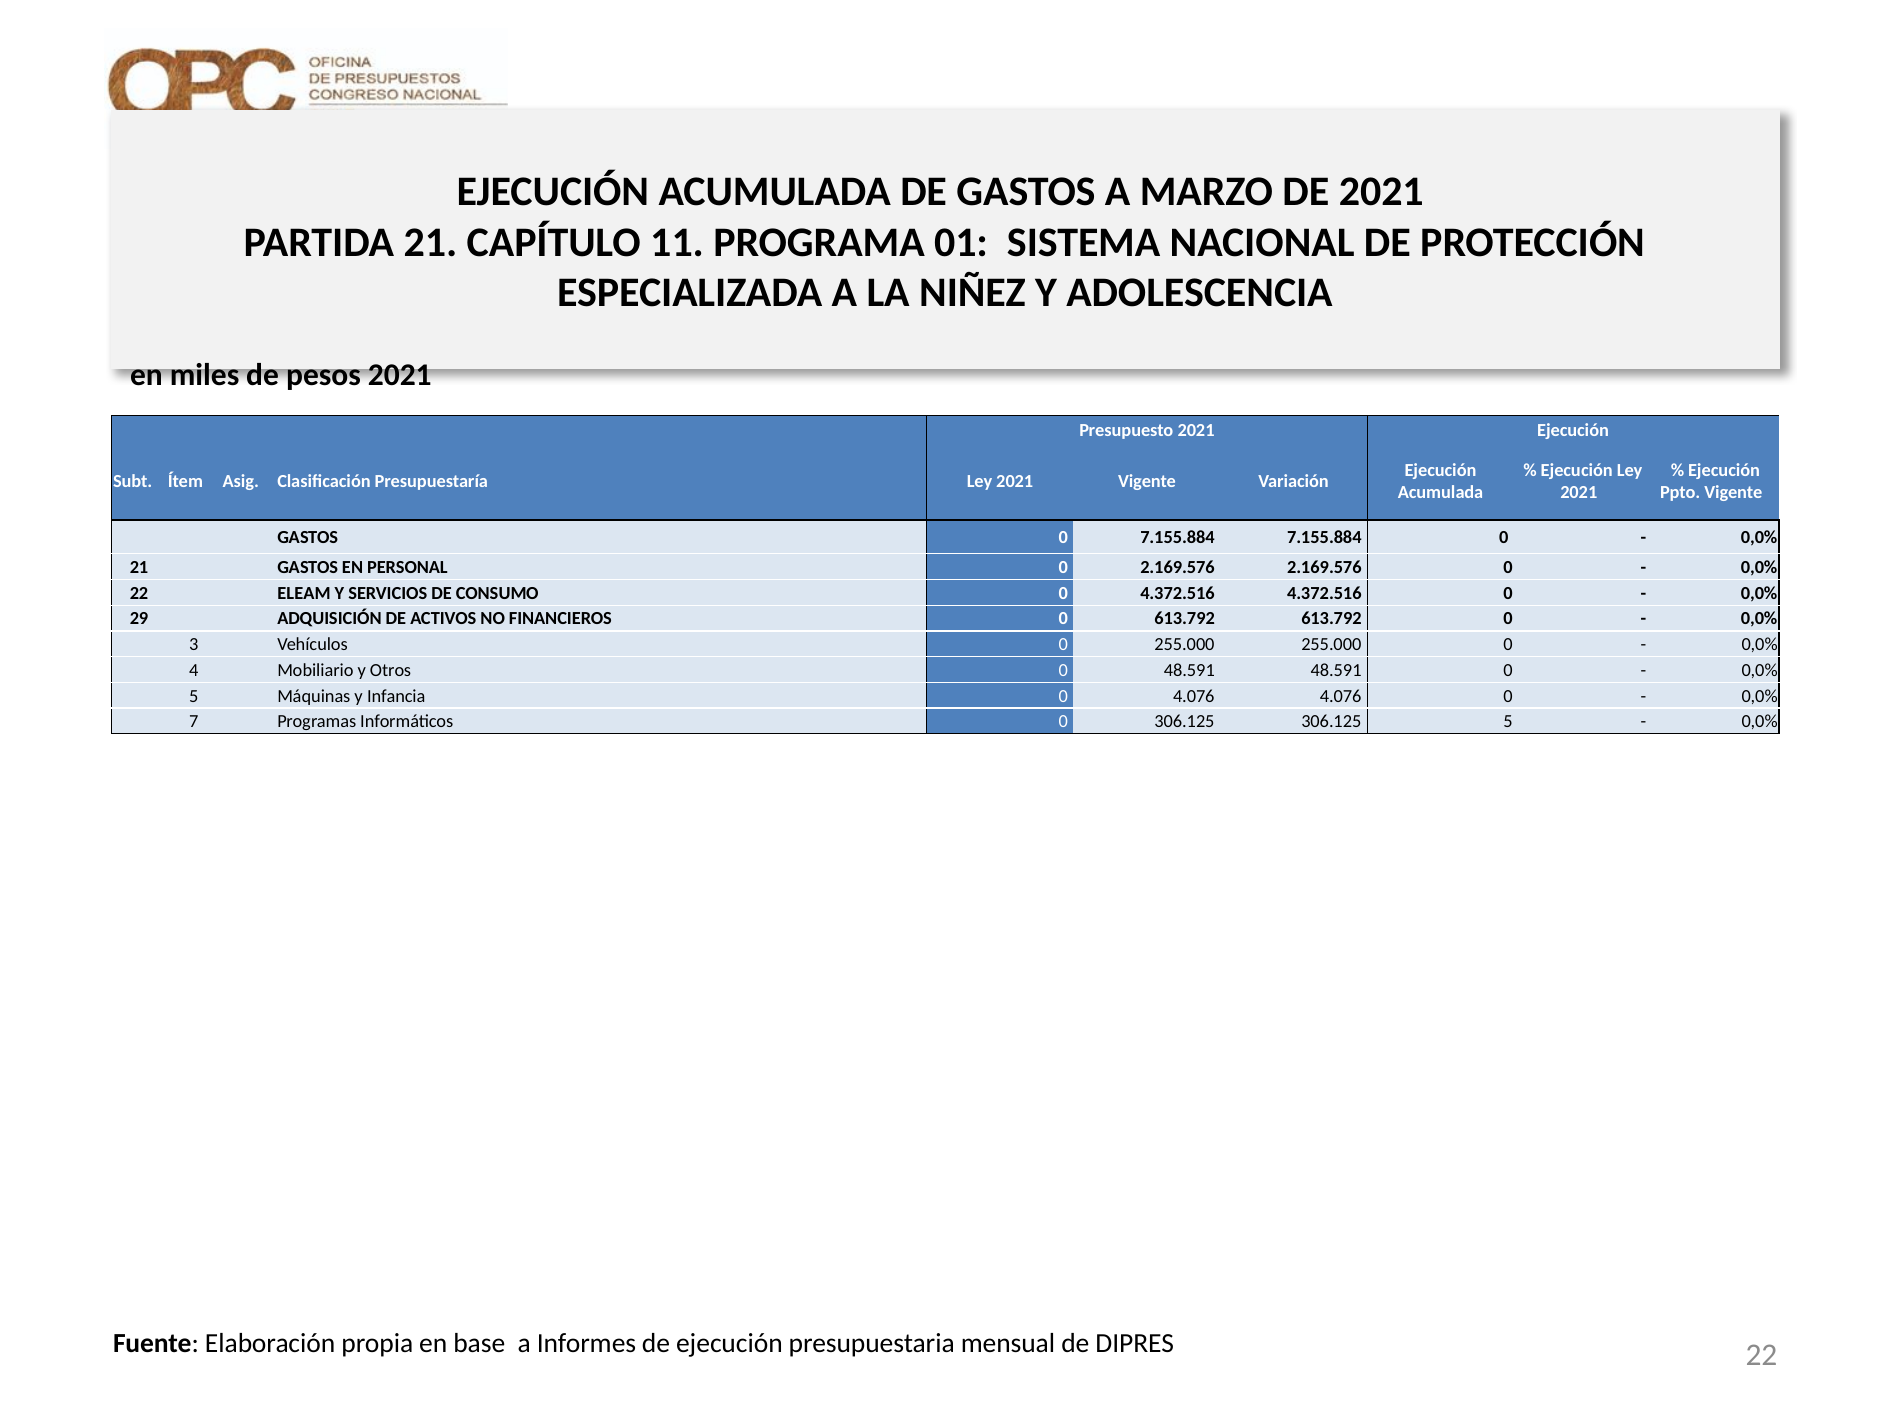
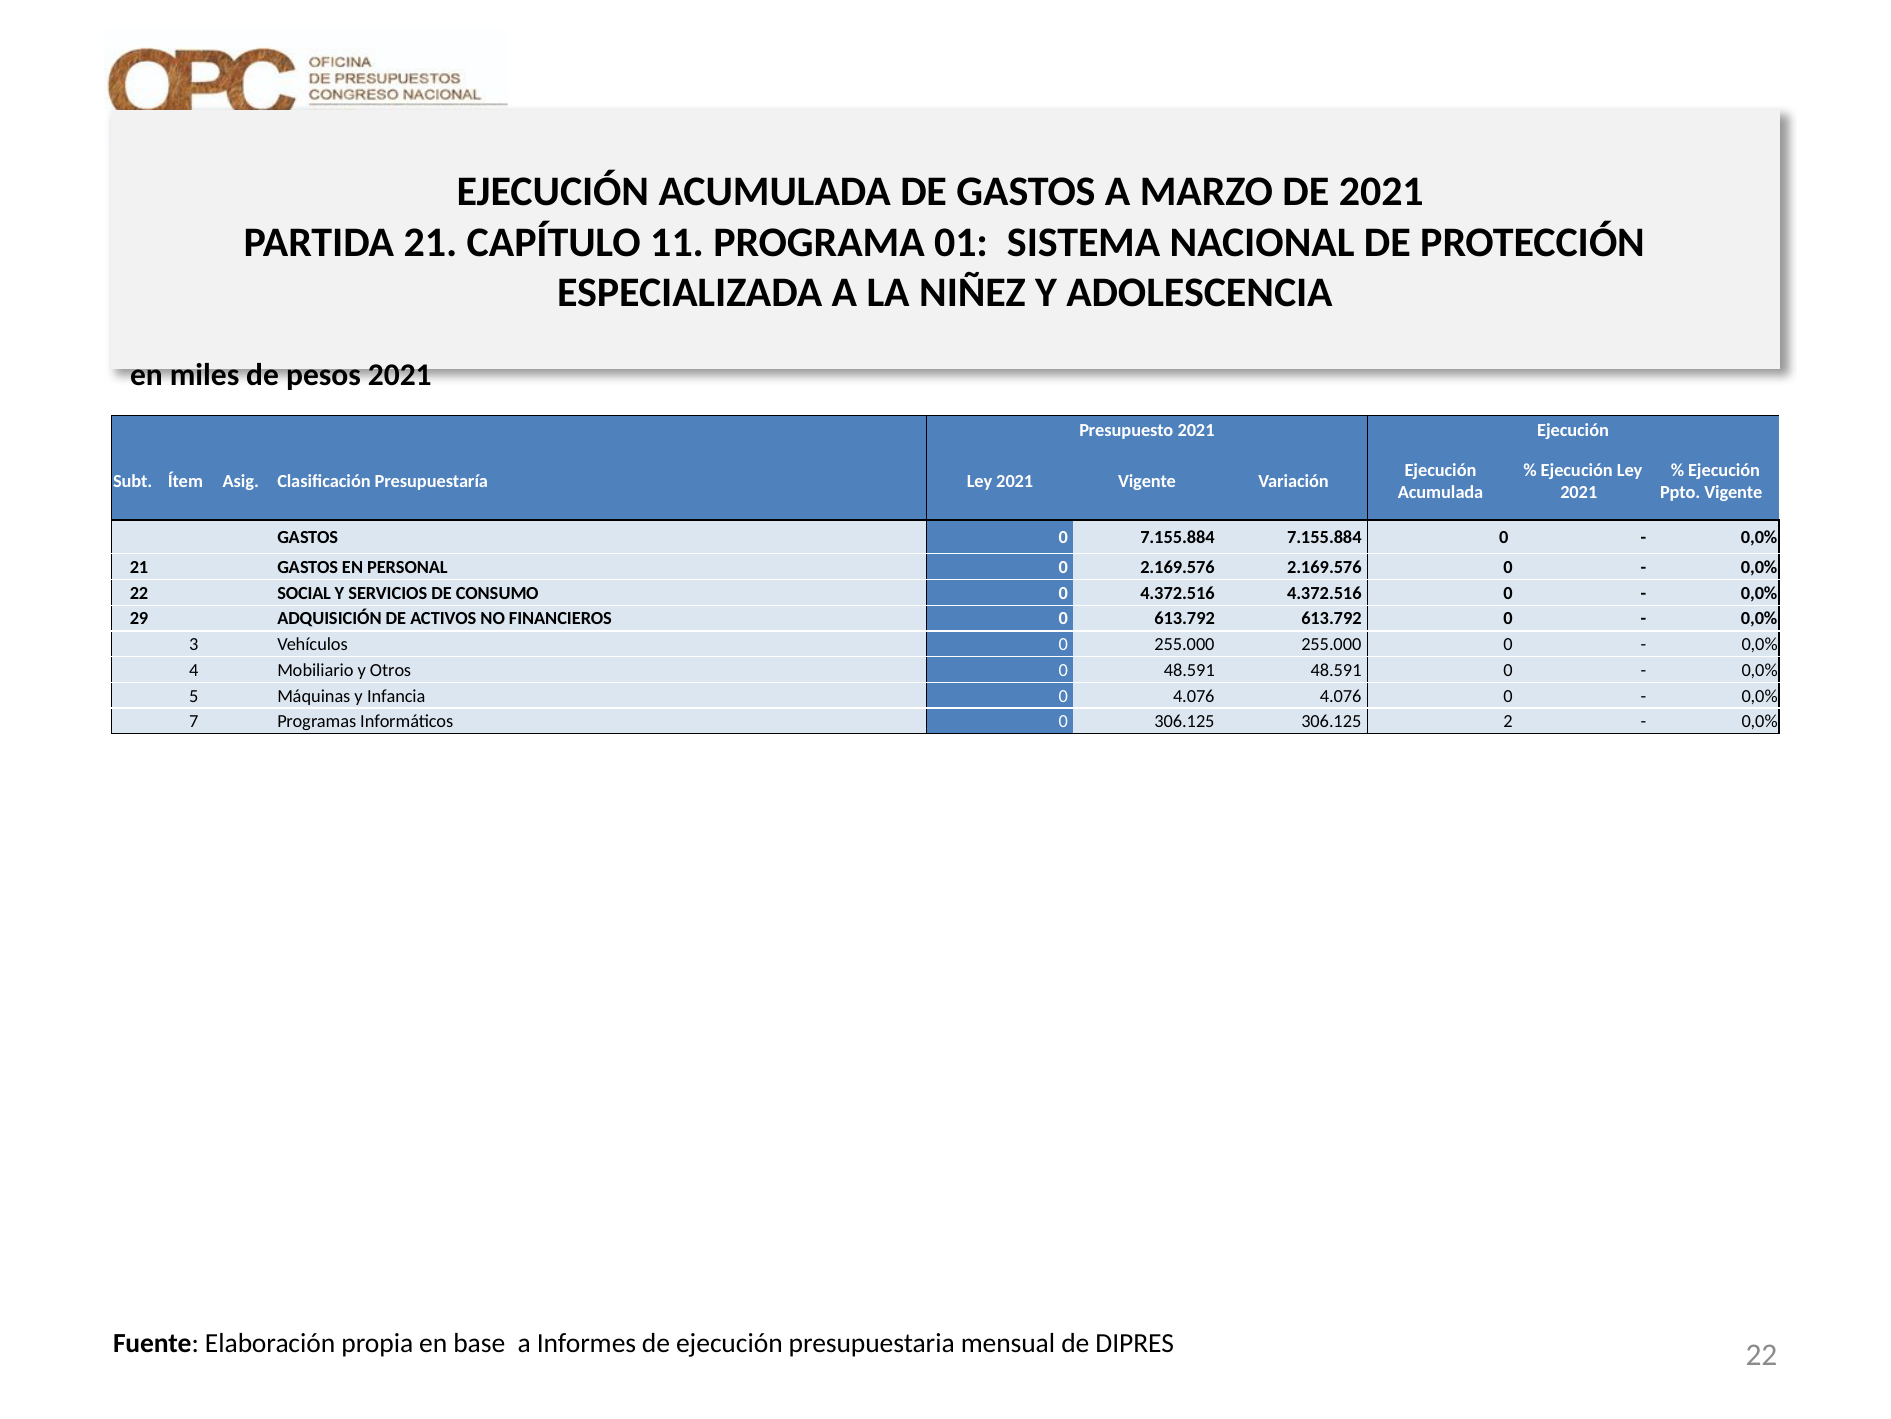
ELEAM: ELEAM -> SOCIAL
306.125 5: 5 -> 2
